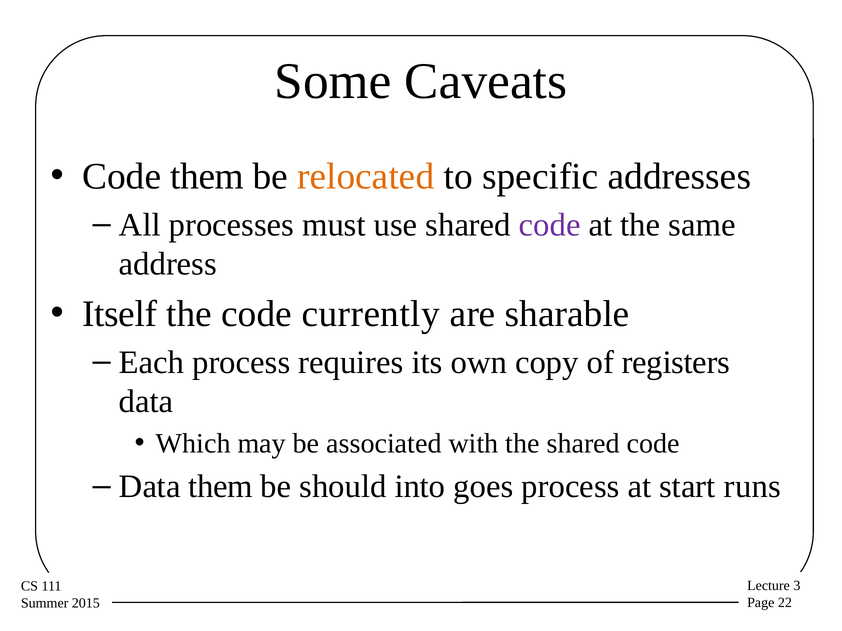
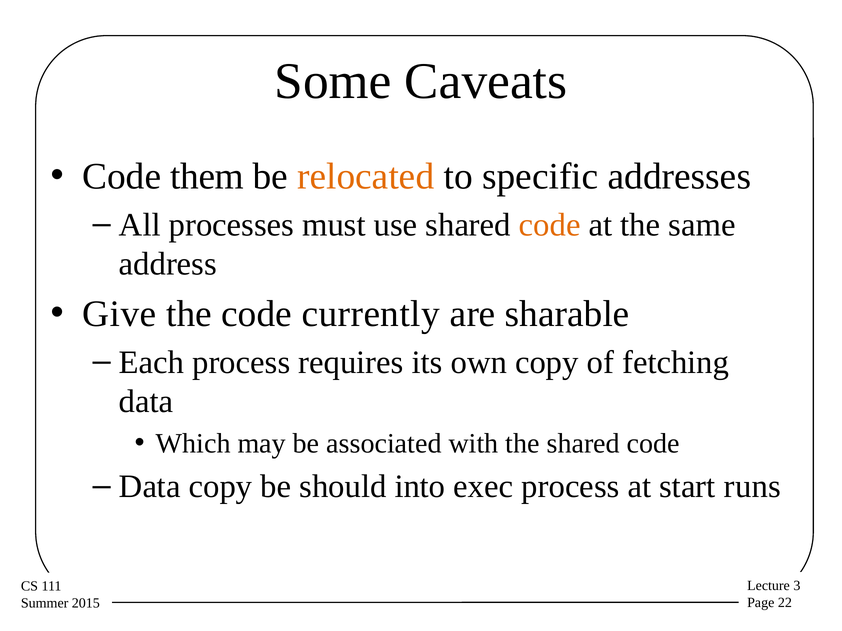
code at (550, 225) colour: purple -> orange
Itself: Itself -> Give
registers: registers -> fetching
Data them: them -> copy
goes: goes -> exec
